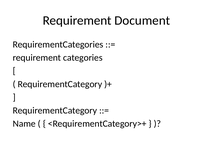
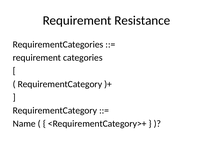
Document: Document -> Resistance
